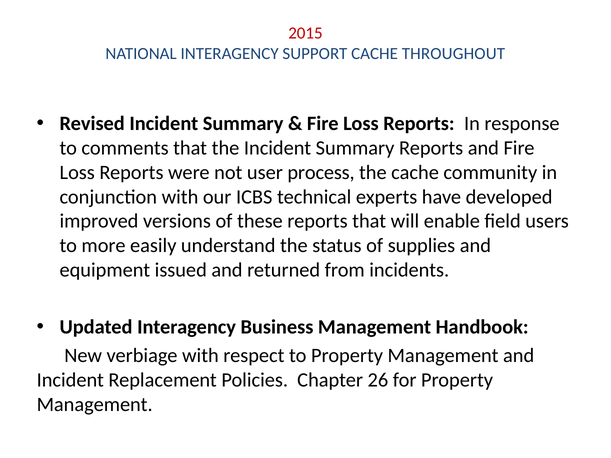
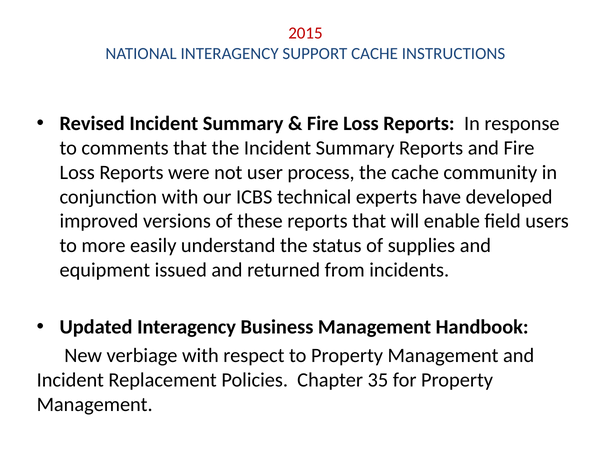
THROUGHOUT: THROUGHOUT -> INSTRUCTIONS
26: 26 -> 35
